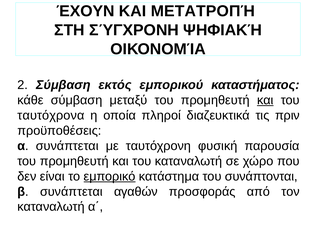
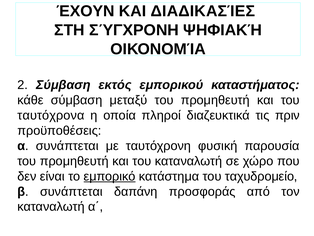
ΜΕΤΑΤΡΟΠΉ: ΜΕΤΑΤΡΟΠΉ -> ΔΙΑΔΙΚΑΣΊΕΣ
και at (265, 100) underline: present -> none
συνάπτονται: συνάπτονται -> ταχυδρομείο
αγαθών: αγαθών -> δαπάνη
